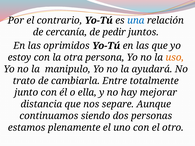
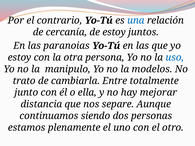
de pedir: pedir -> estoy
oprimidos: oprimidos -> paranoias
uso colour: orange -> blue
ayudará: ayudará -> modelos
